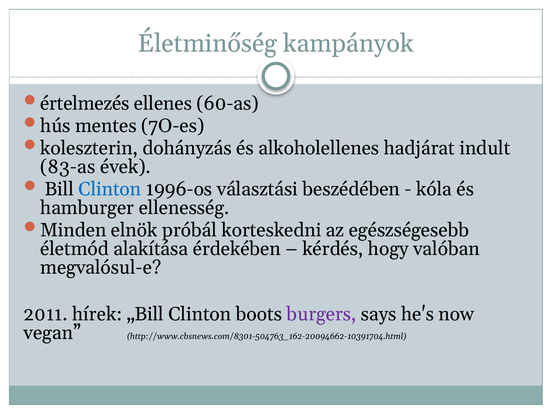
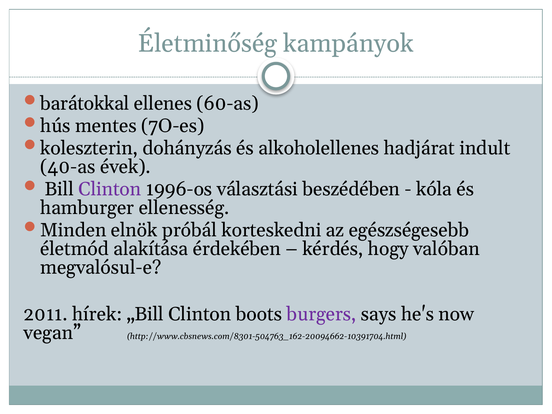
értelmezés: értelmezés -> barátokkal
83-as: 83-as -> 40-as
Clinton at (110, 189) colour: blue -> purple
